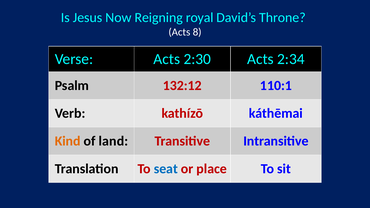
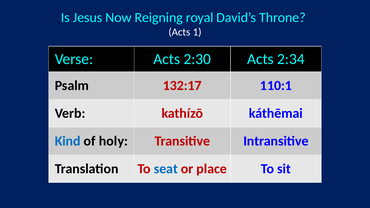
8: 8 -> 1
132:12: 132:12 -> 132:17
Kind colour: orange -> blue
land: land -> holy
